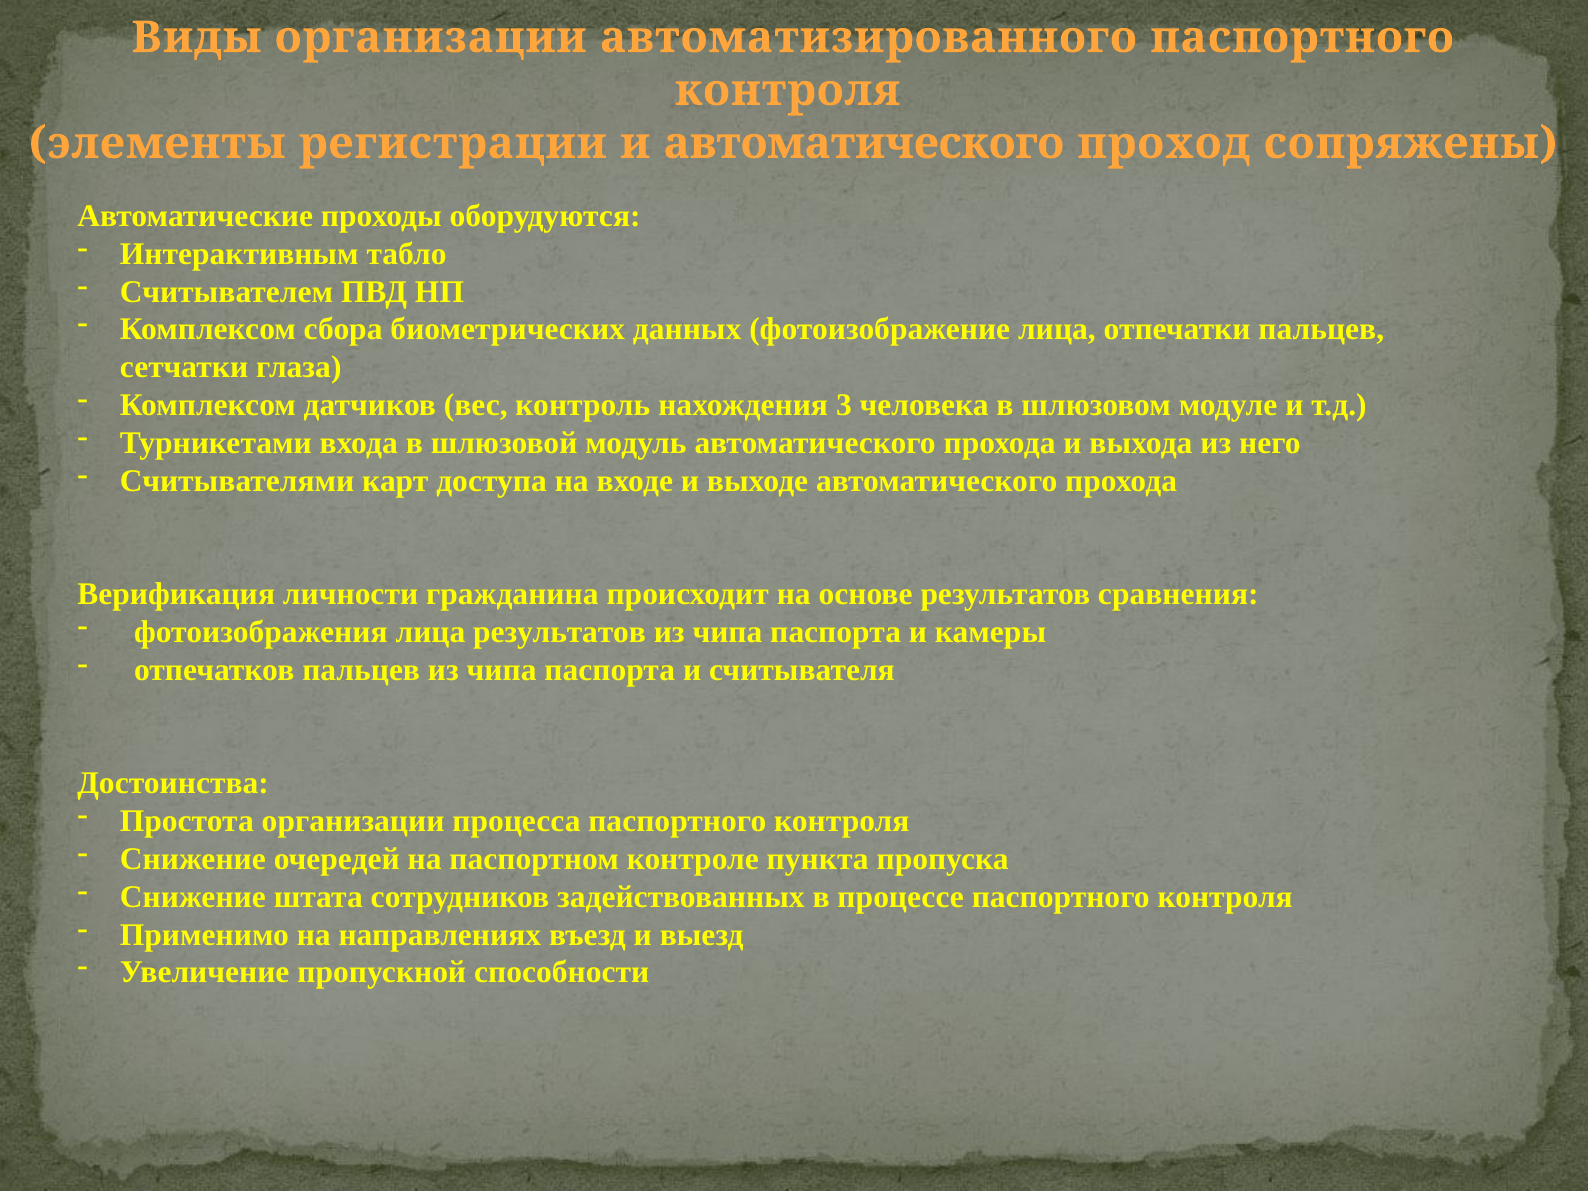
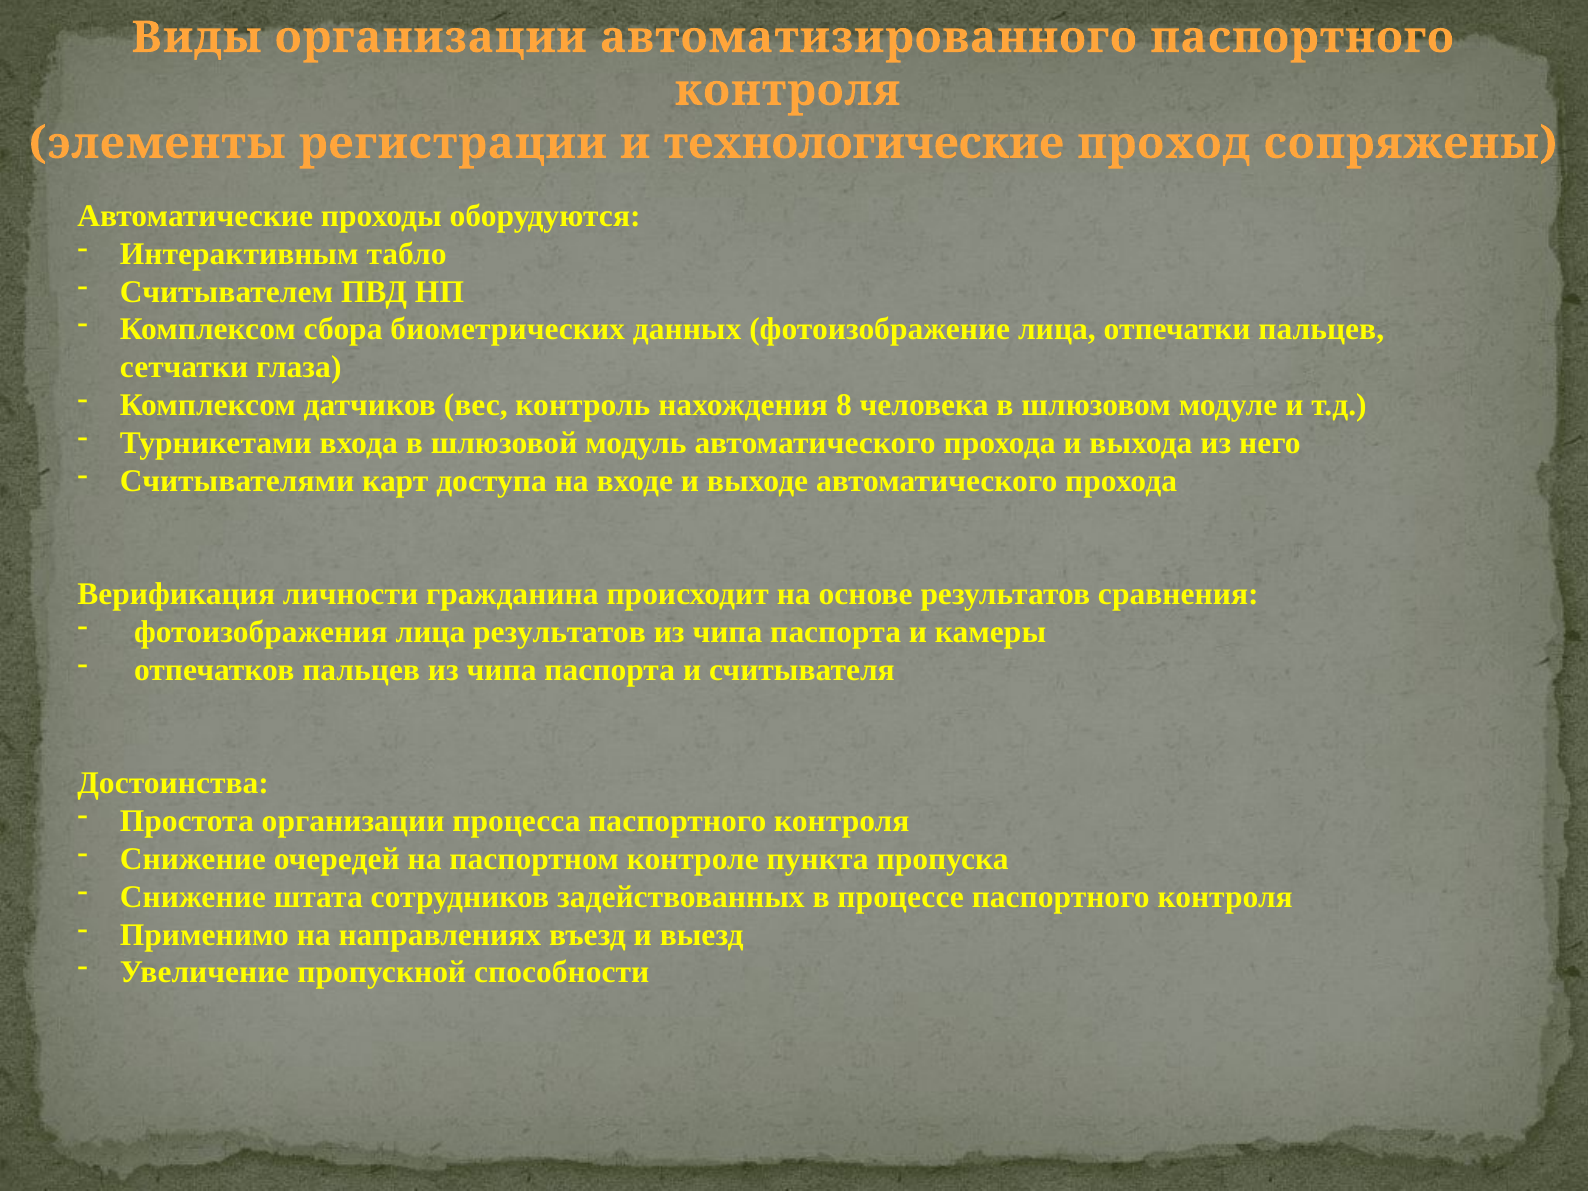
и автоматического: автоматического -> технологические
3: 3 -> 8
